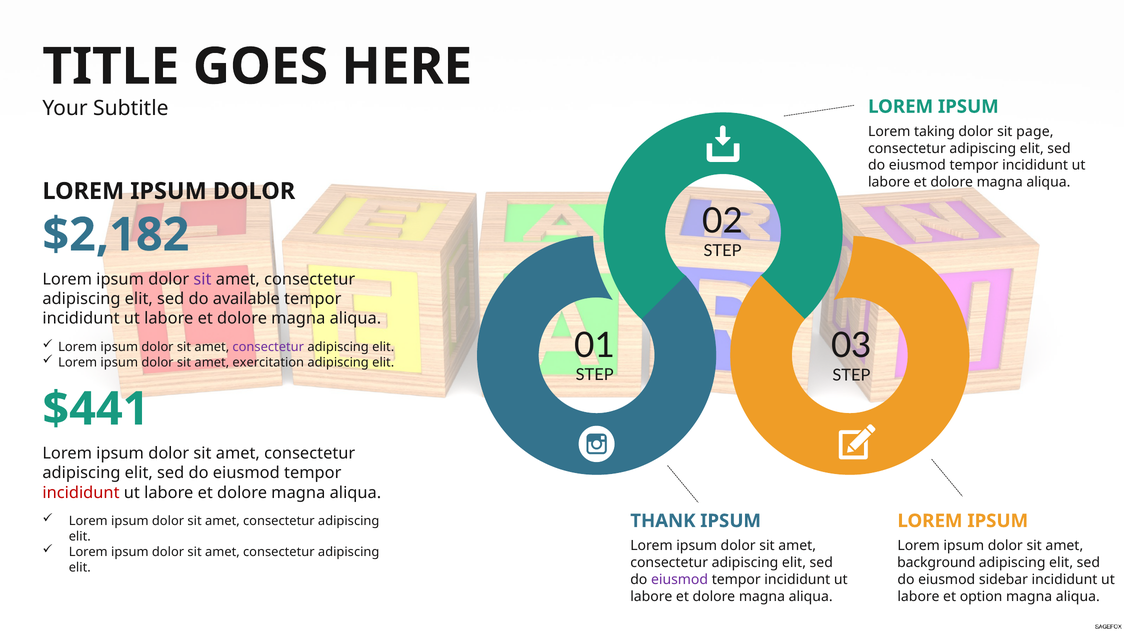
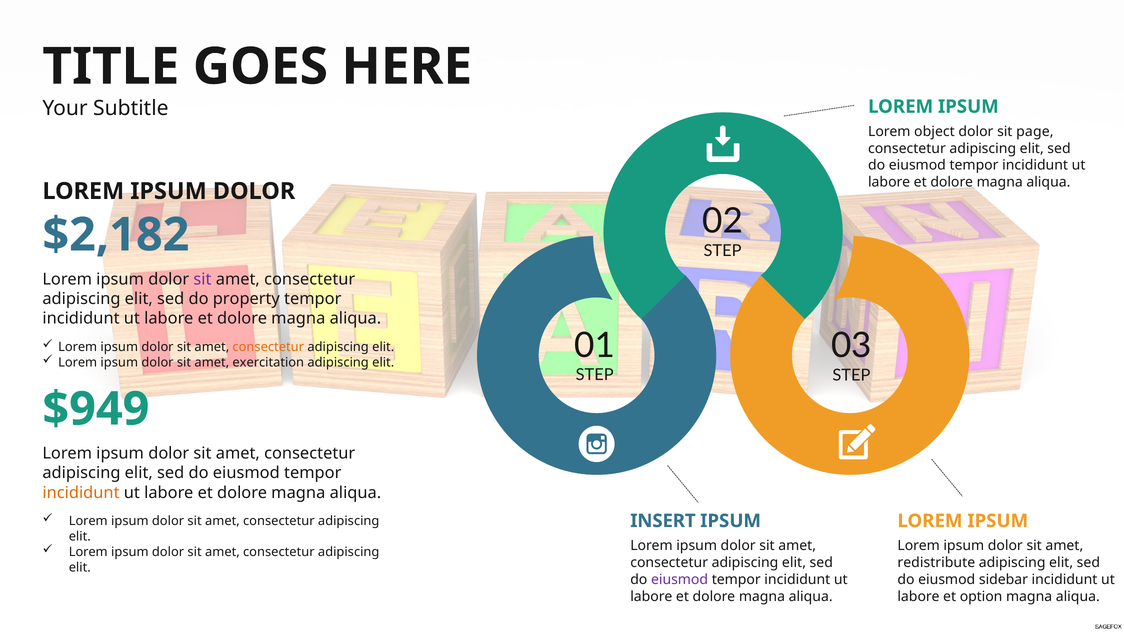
taking: taking -> object
available: available -> property
consectetur at (268, 347) colour: purple -> orange
$441: $441 -> $949
incididunt at (81, 493) colour: red -> orange
THANK: THANK -> INSERT
background: background -> redistribute
